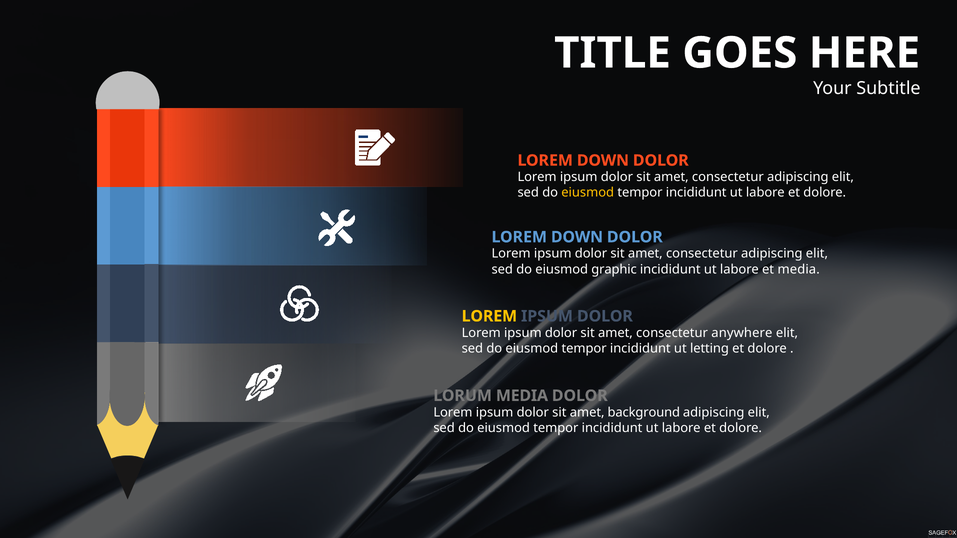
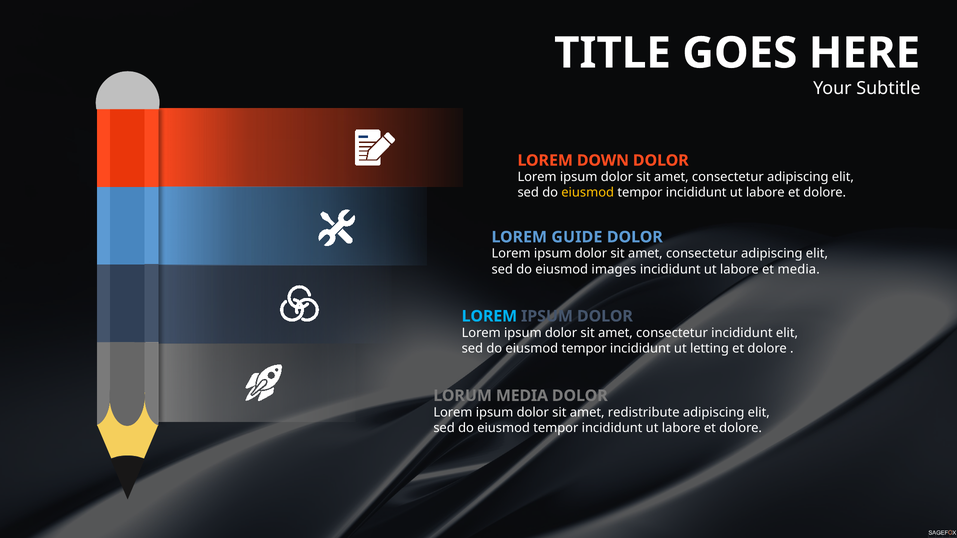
DOWN at (577, 237): DOWN -> GUIDE
graphic: graphic -> images
LOREM at (489, 316) colour: yellow -> light blue
consectetur anywhere: anywhere -> incididunt
background: background -> redistribute
